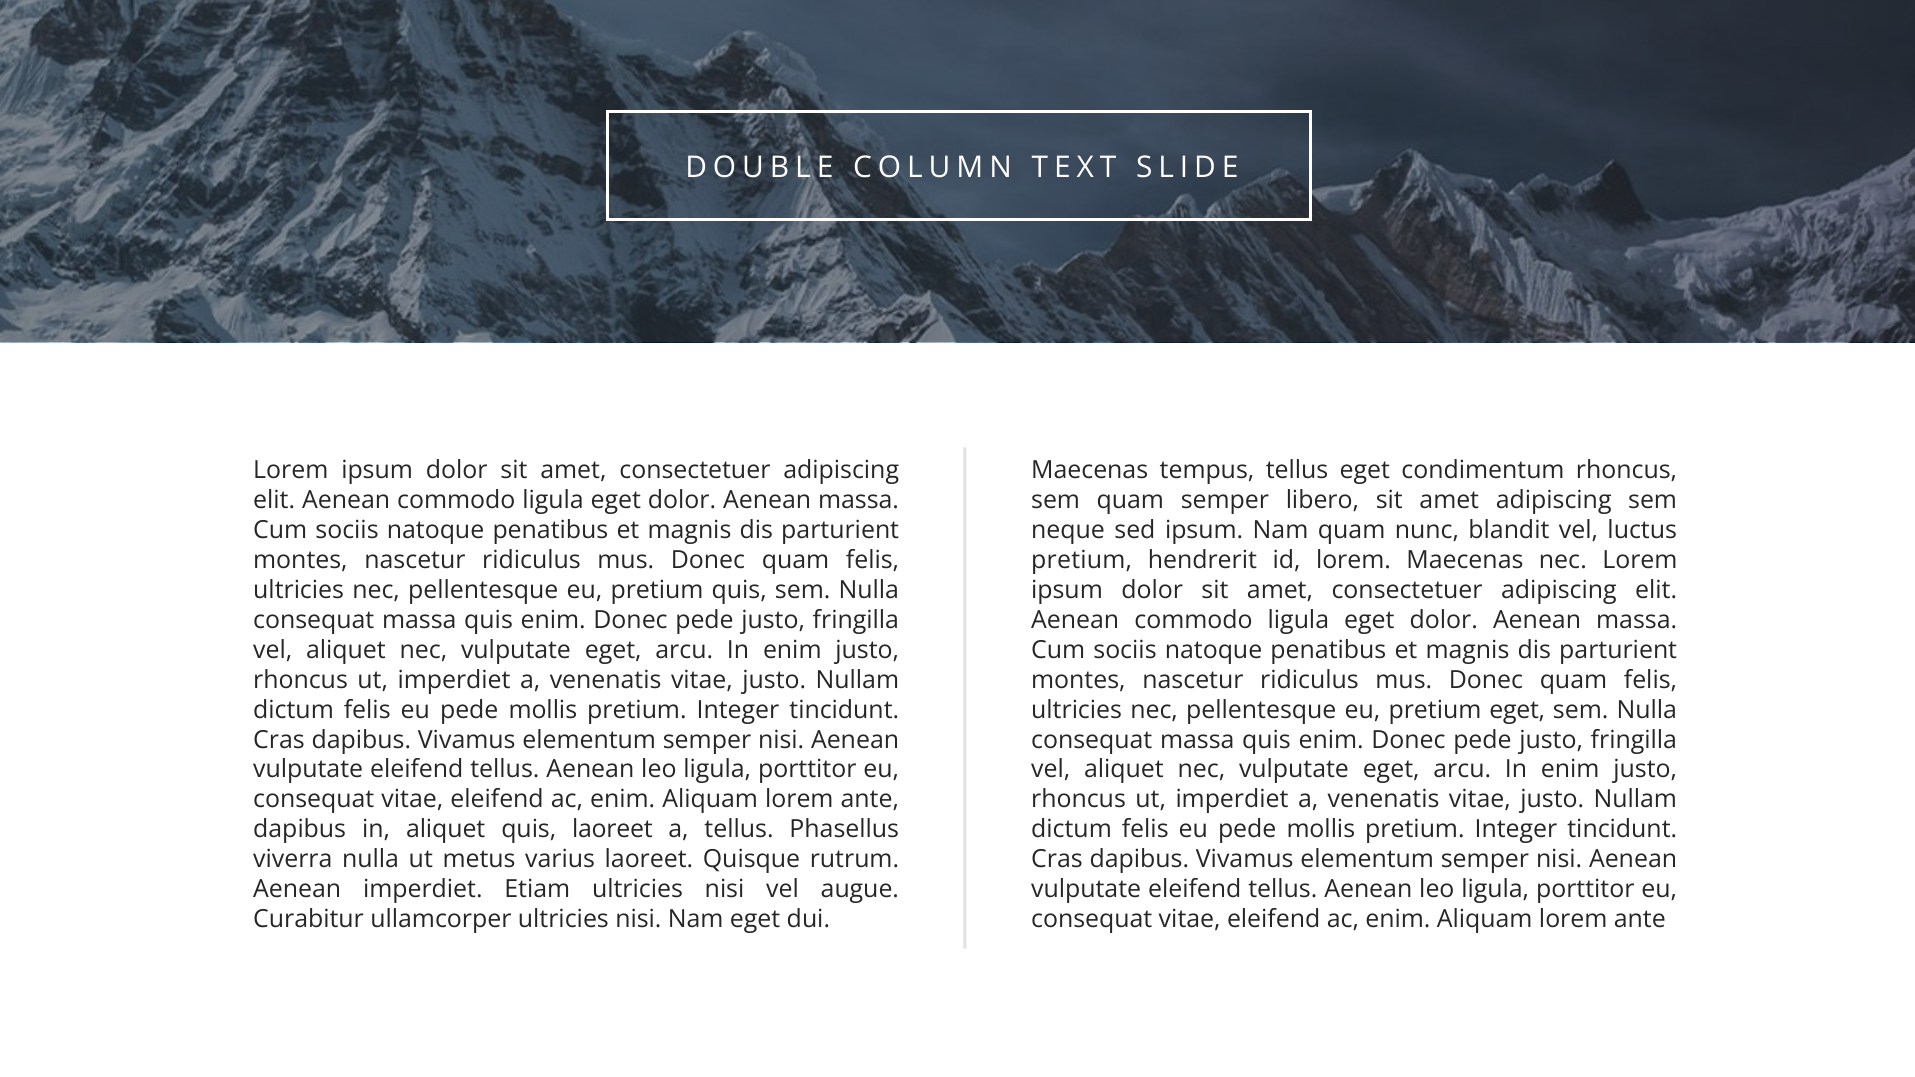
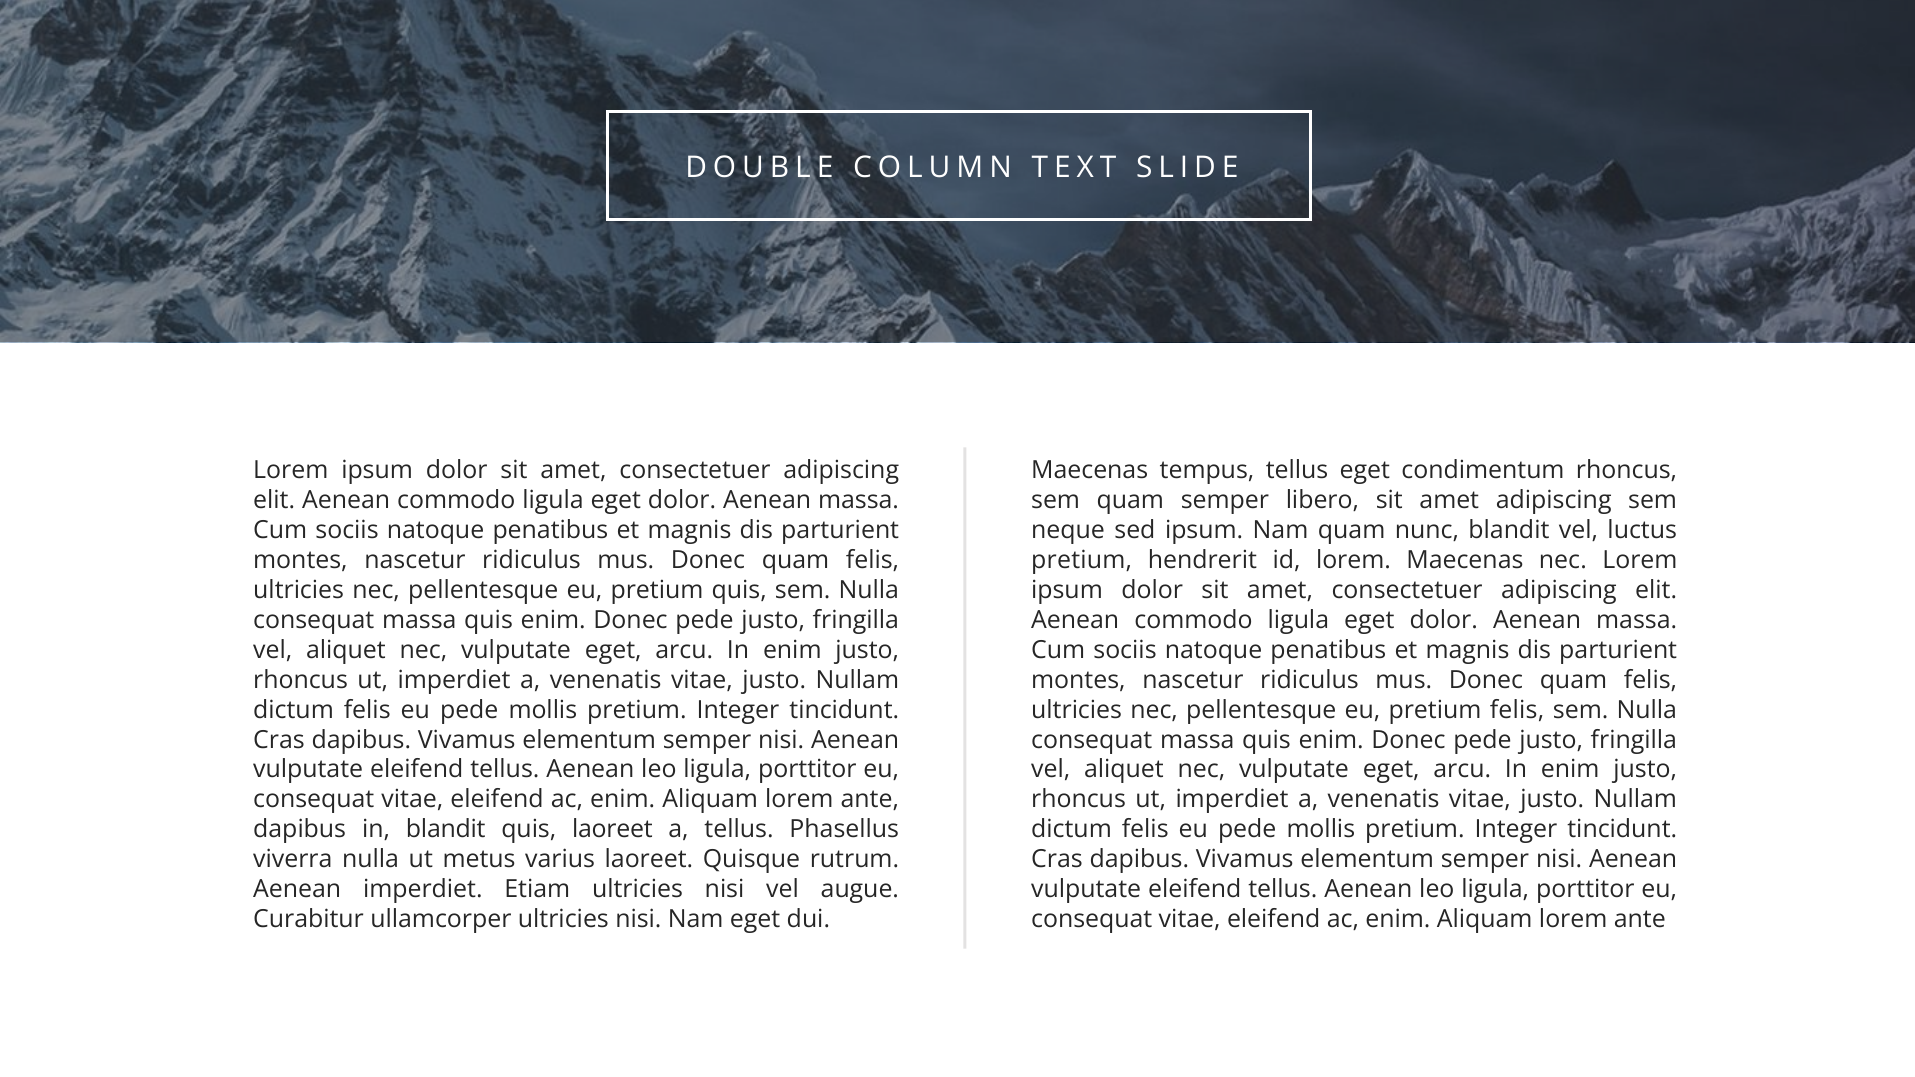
pretium eget: eget -> felis
in aliquet: aliquet -> blandit
